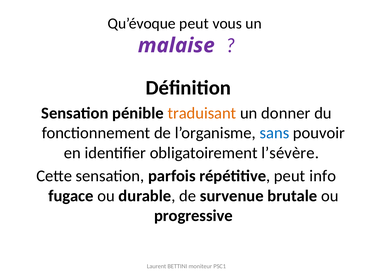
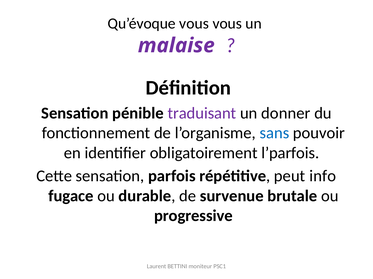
Qu’évoque peut: peut -> vous
traduisant colour: orange -> purple
l’sévère: l’sévère -> l’parfois
